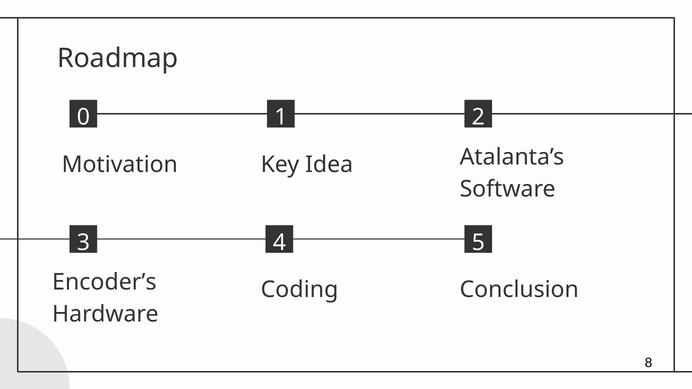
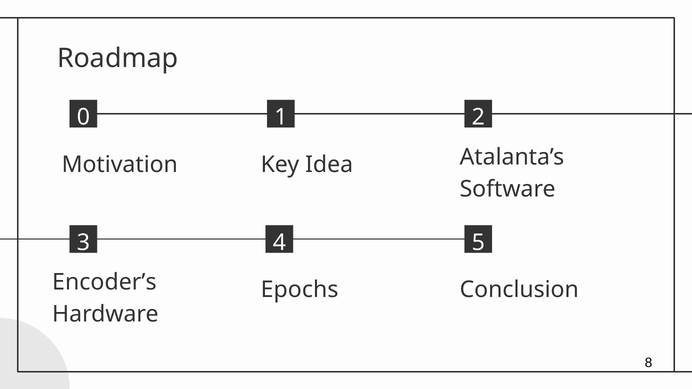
Coding: Coding -> Epochs
